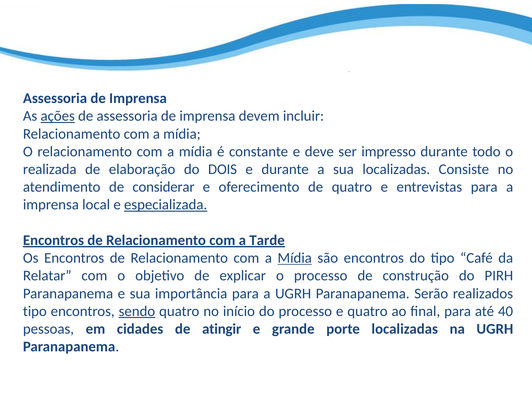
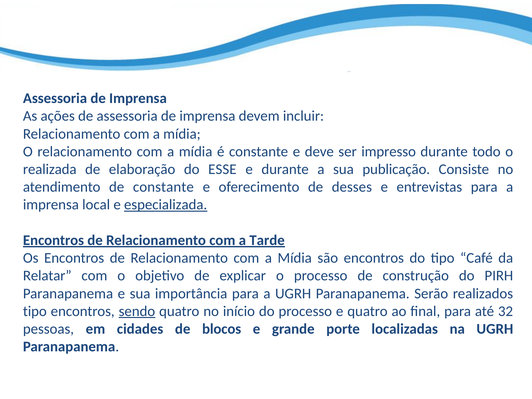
ações underline: present -> none
DOIS: DOIS -> ESSE
sua localizadas: localizadas -> publicação
de considerar: considerar -> constante
de quatro: quatro -> desses
Mídia at (295, 258) underline: present -> none
40: 40 -> 32
atingir: atingir -> blocos
